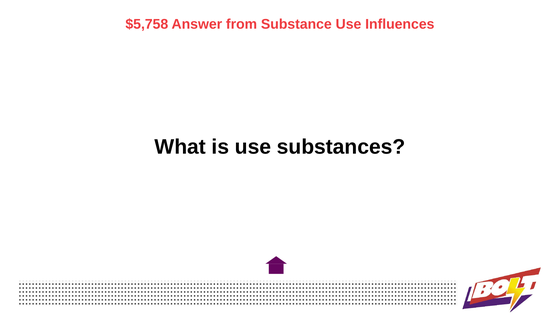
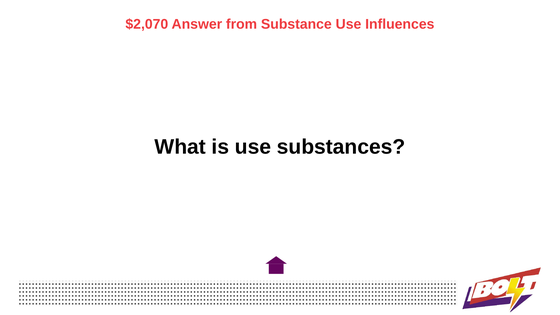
$5,758: $5,758 -> $2,070
